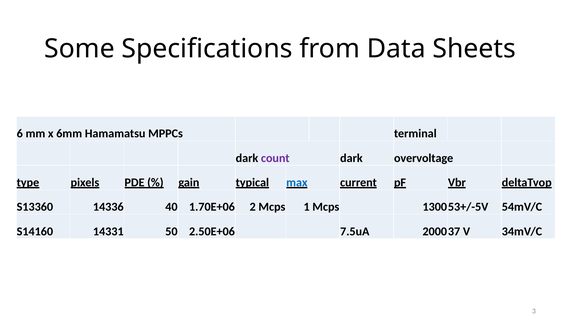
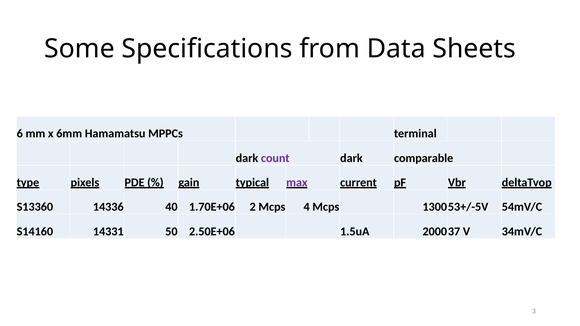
overvoltage: overvoltage -> comparable
max colour: blue -> purple
1: 1 -> 4
7.5uA: 7.5uA -> 1.5uA
